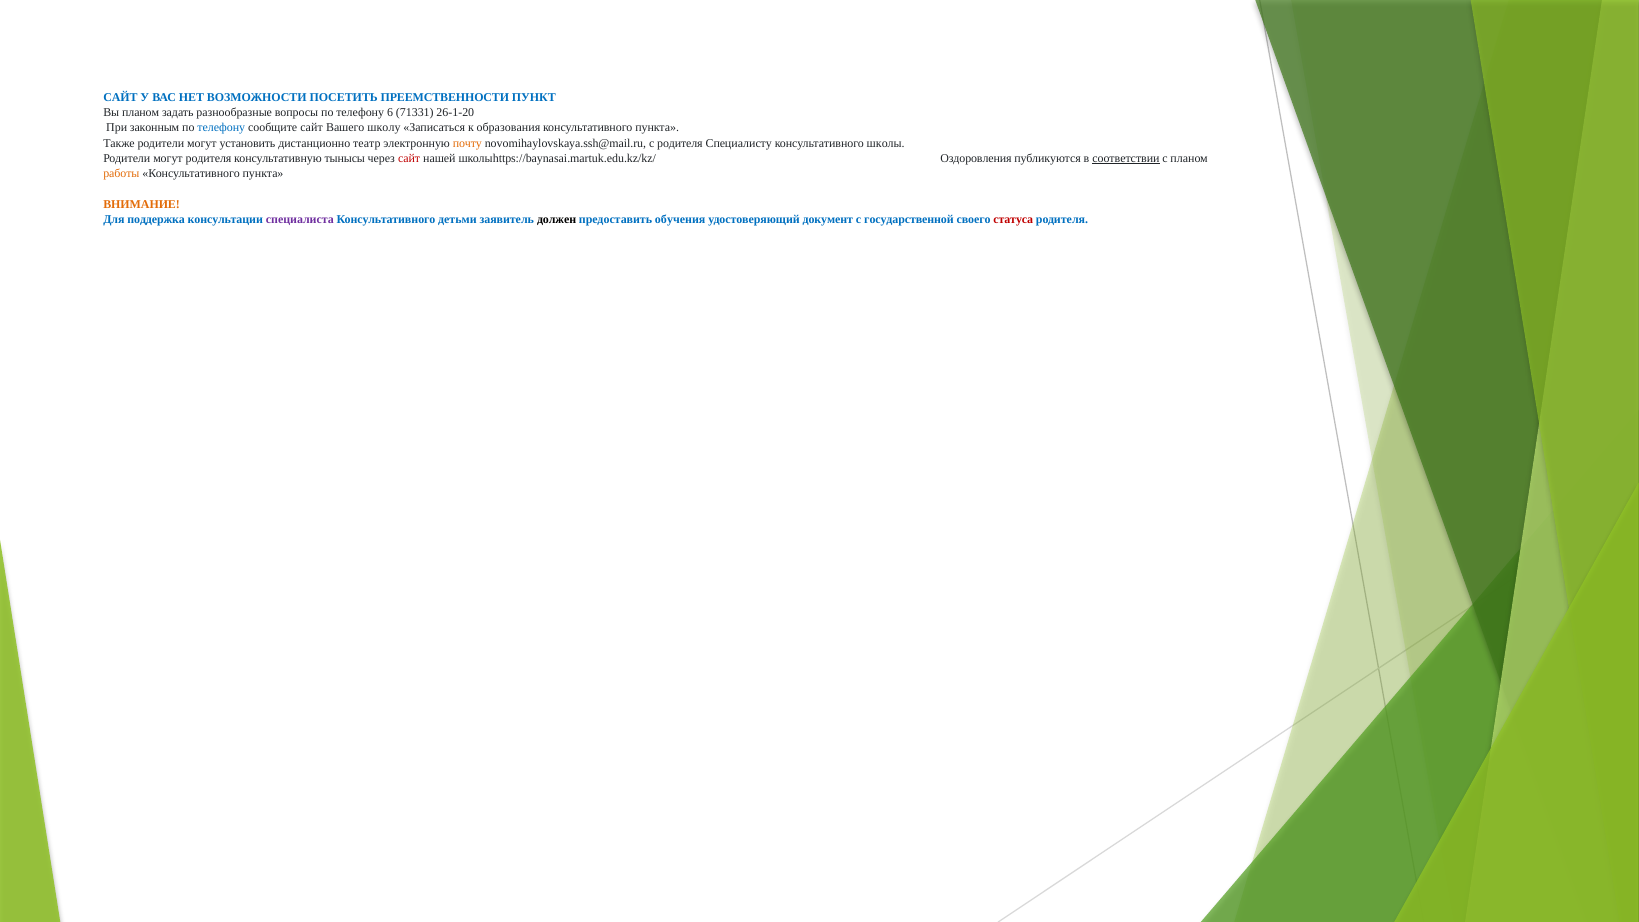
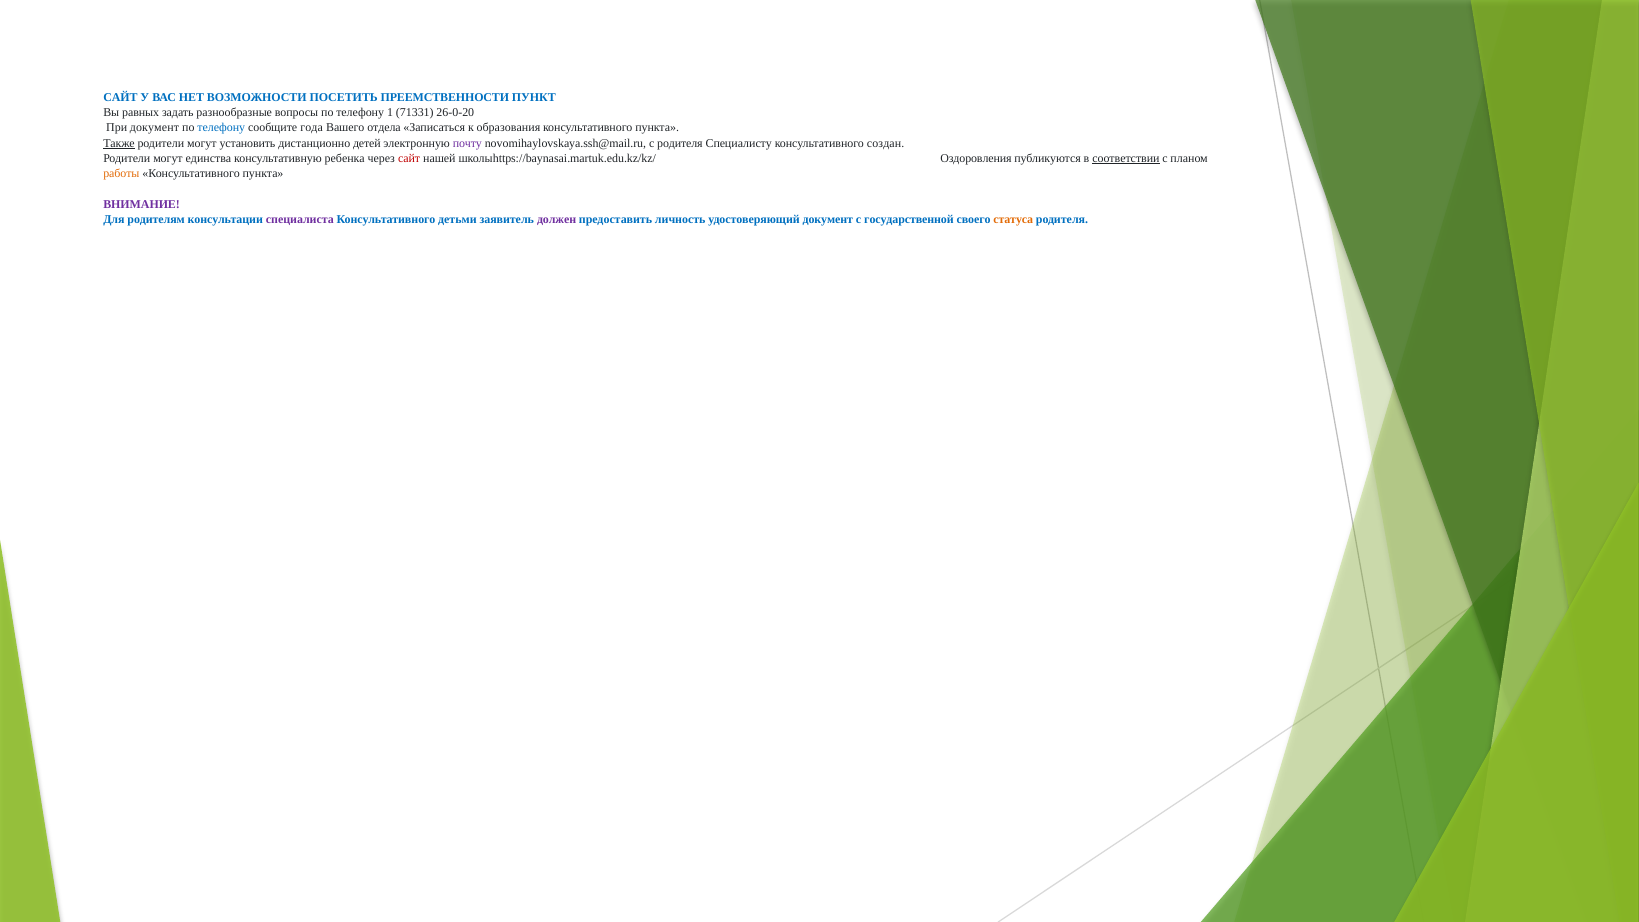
Вы планом: планом -> равных
6: 6 -> 1
26-1-20: 26-1-20 -> 26-0-20
При законным: законным -> документ
сообщите сайт: сайт -> года
школу: школу -> отдела
Также underline: none -> present
театр: театр -> детей
почту colour: orange -> purple
школы: школы -> создан
могут родителя: родителя -> единства
тынысы: тынысы -> ребенка
ВНИМАНИЕ colour: orange -> purple
поддержка: поддержка -> родителям
должен colour: black -> purple
обучения: обучения -> личность
статуса colour: red -> orange
